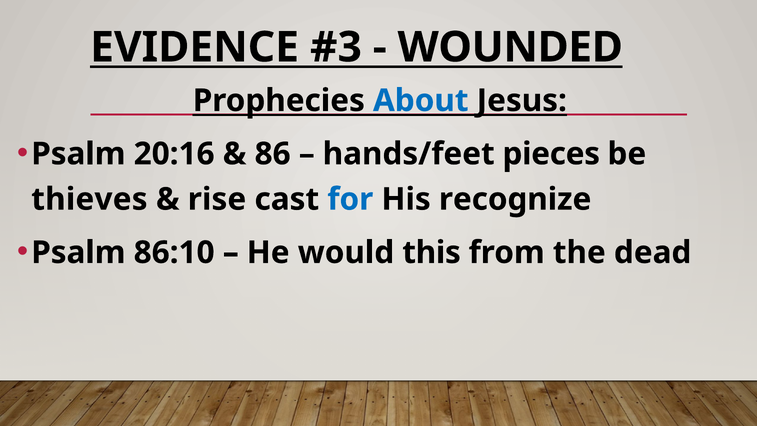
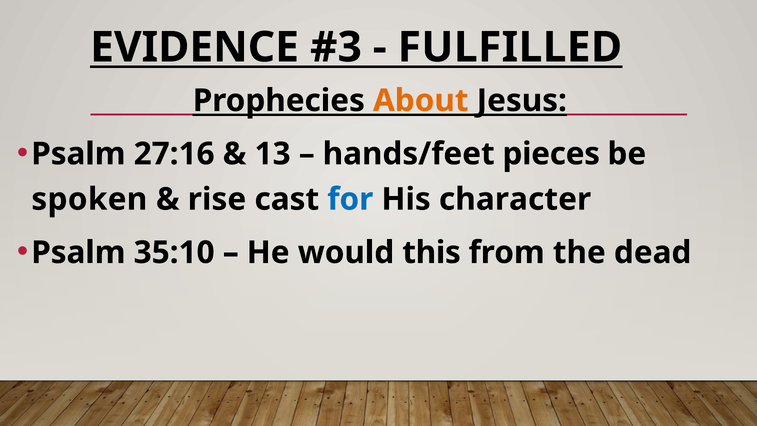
WOUNDED: WOUNDED -> FULFILLED
About colour: blue -> orange
20:16: 20:16 -> 27:16
86: 86 -> 13
thieves: thieves -> spoken
recognize: recognize -> character
86:10: 86:10 -> 35:10
